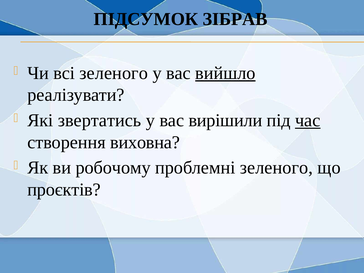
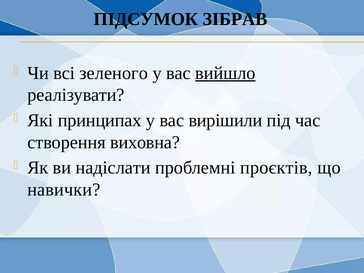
звертатись: звертатись -> принципах
час underline: present -> none
робочому: робочому -> надіслати
проблемні зеленого: зеленого -> проєктів
проєктів: проєктів -> навички
